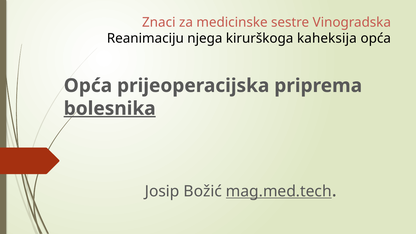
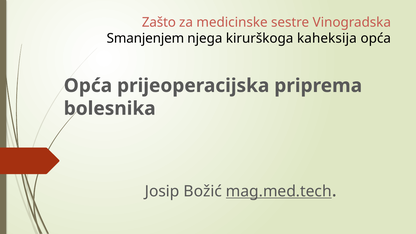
Znaci: Znaci -> Zašto
Reanimaciju: Reanimaciju -> Smanjenjem
bolesnika underline: present -> none
